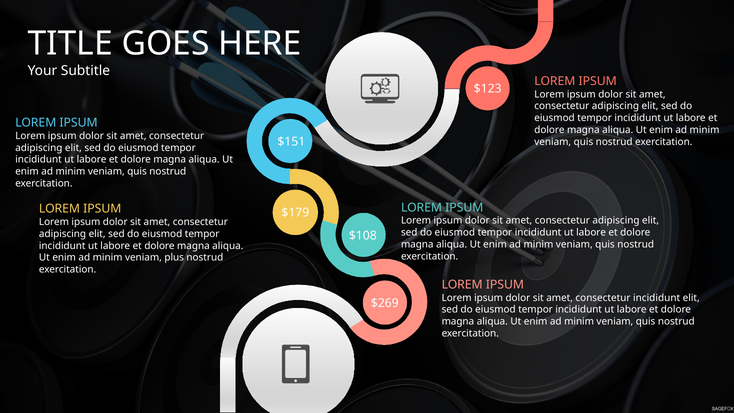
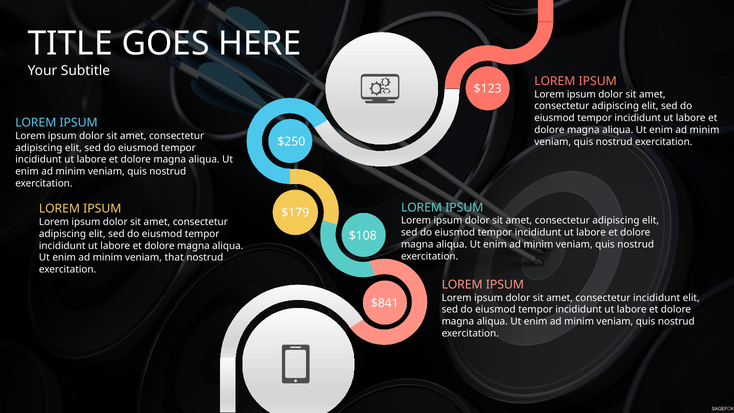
$151: $151 -> $250
plus: plus -> that
$269: $269 -> $841
